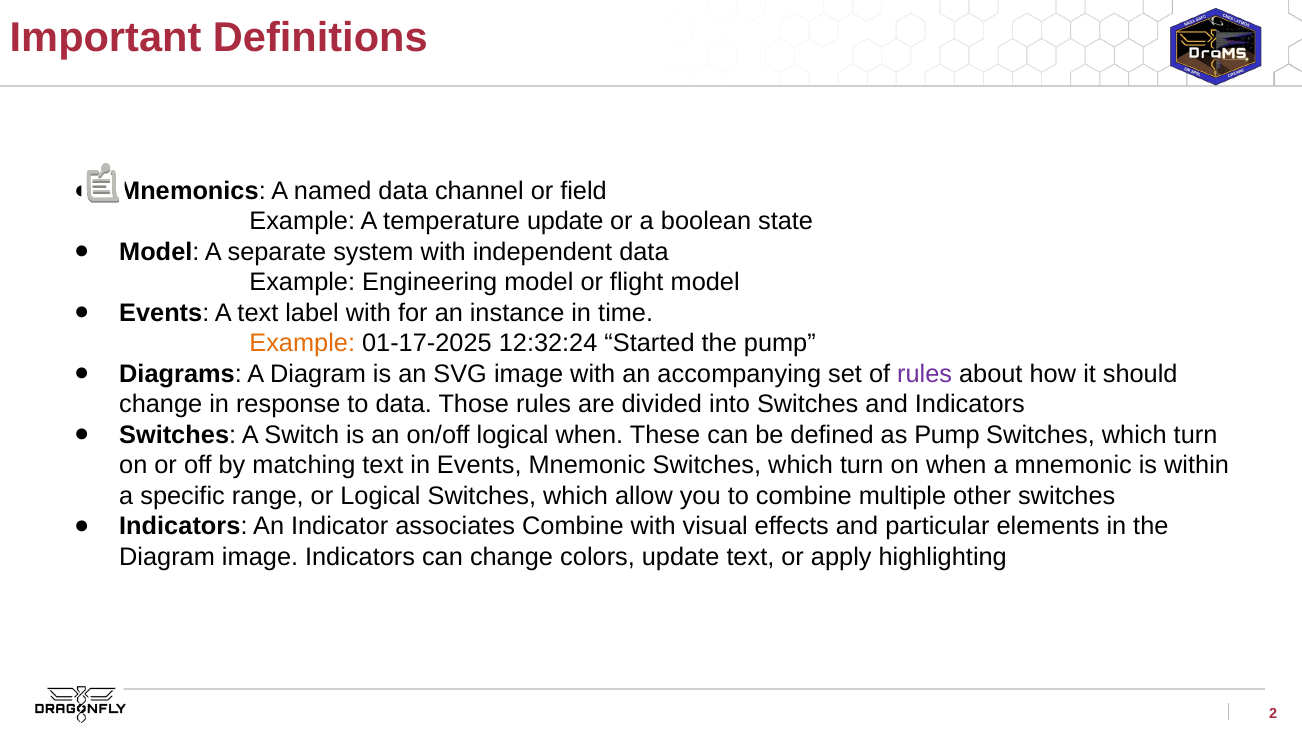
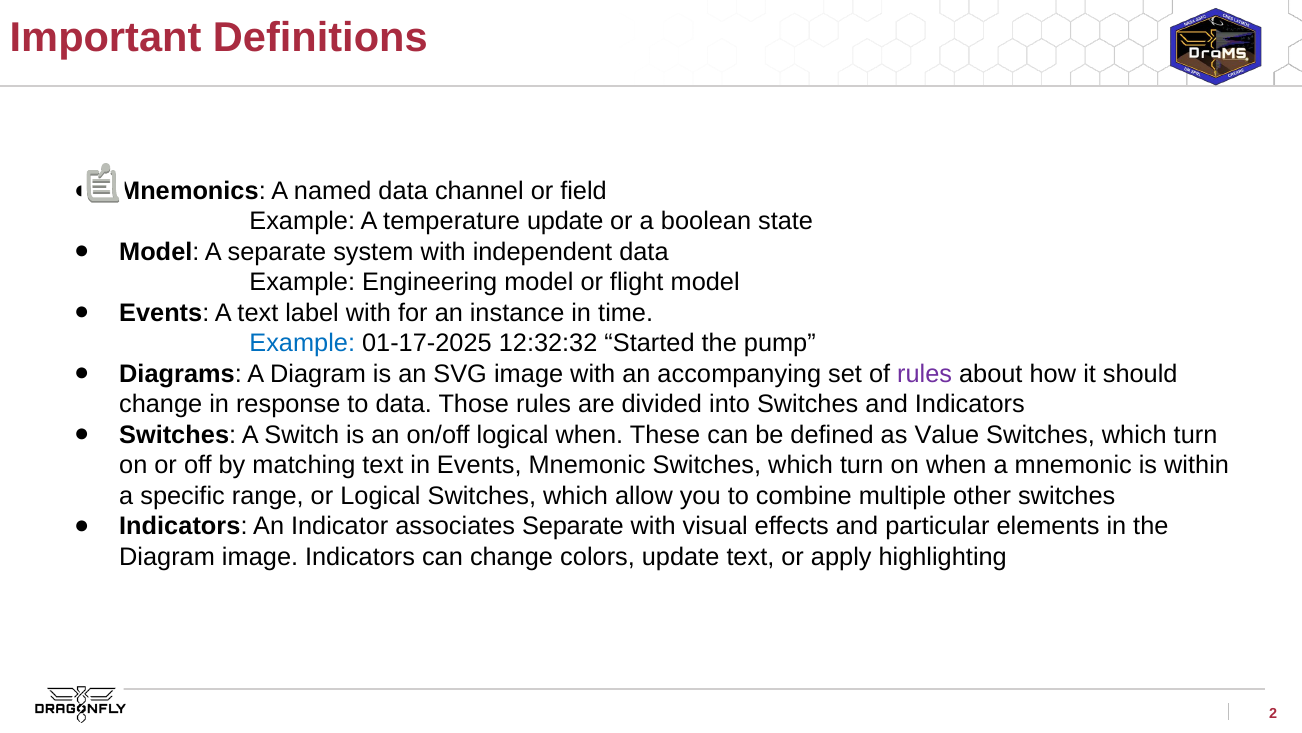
Example at (302, 343) colour: orange -> blue
12:32:24: 12:32:24 -> 12:32:32
as Pump: Pump -> Value
associates Combine: Combine -> Separate
